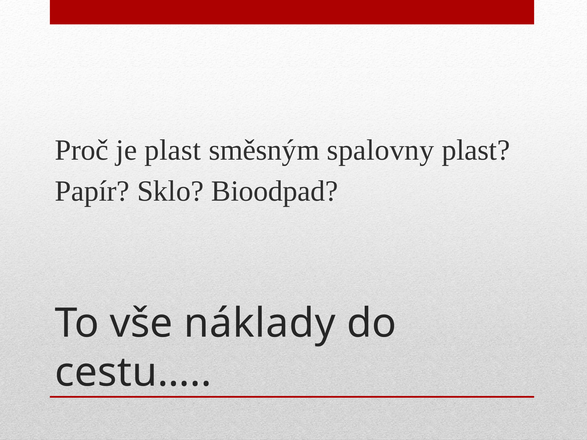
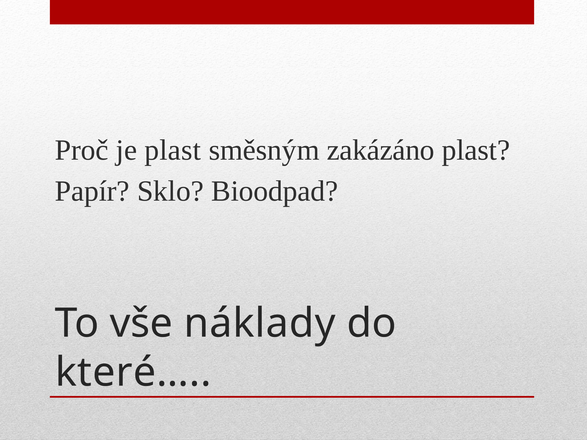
spalovny: spalovny -> zakázáno
cestu…: cestu… -> které…
